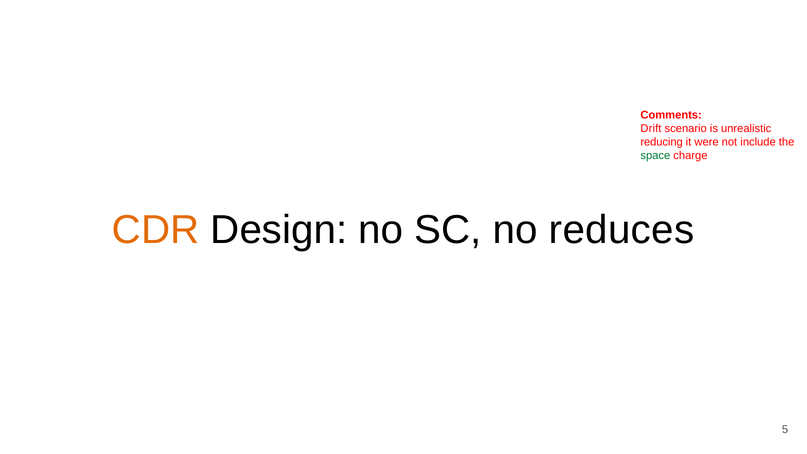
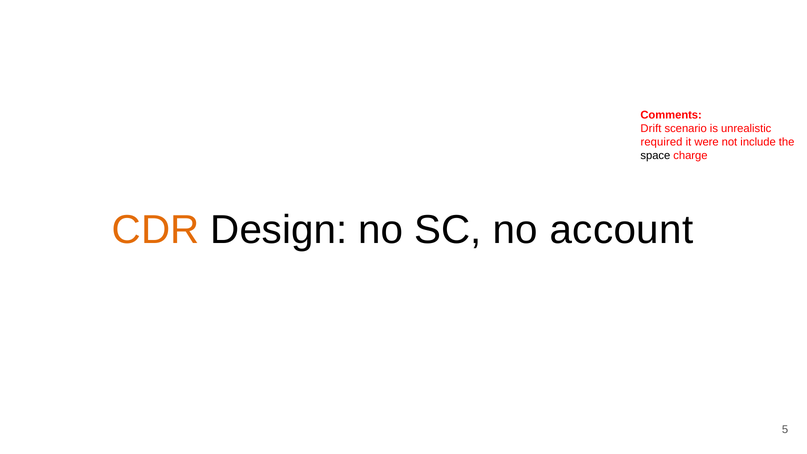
reducing: reducing -> required
space colour: green -> black
reduces: reduces -> account
